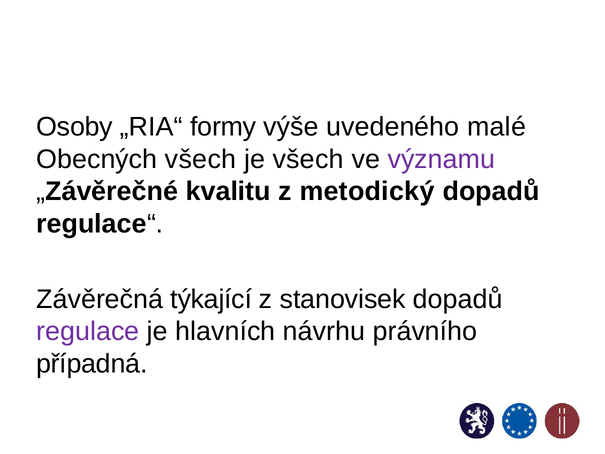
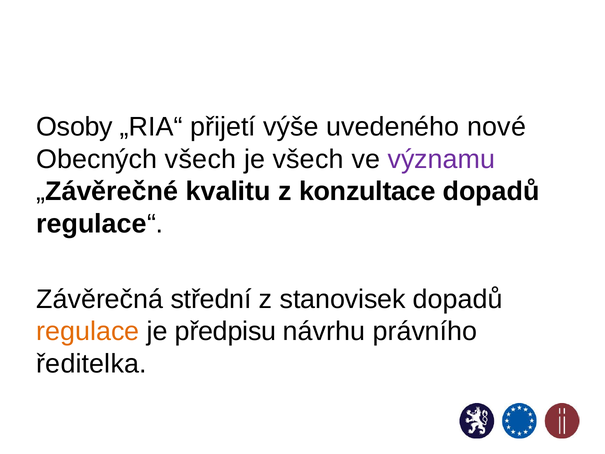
formy: formy -> přijetí
malé: malé -> nové
metodický: metodický -> konzultace
týkající: týkající -> střední
regulace colour: purple -> orange
hlavních: hlavních -> předpisu
případná: případná -> ředitelka
